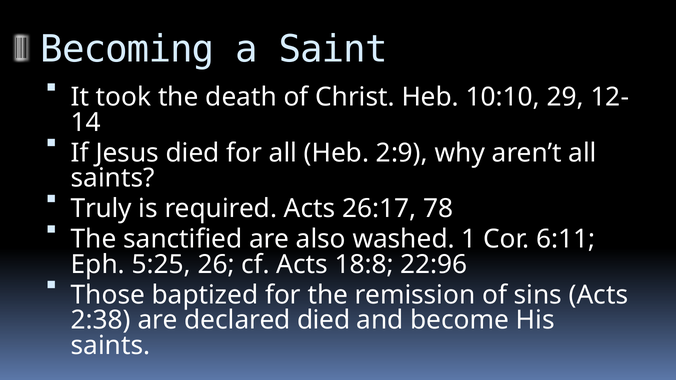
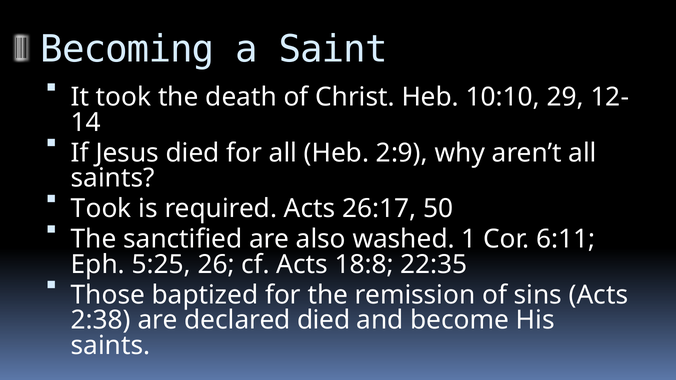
Truly at (101, 209): Truly -> Took
78: 78 -> 50
22:96: 22:96 -> 22:35
